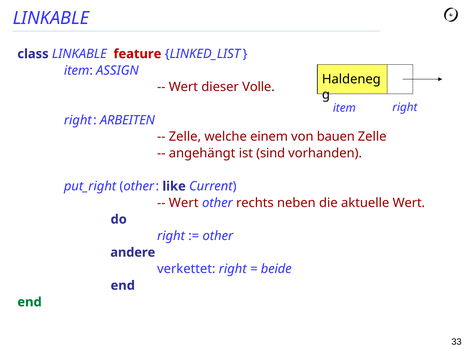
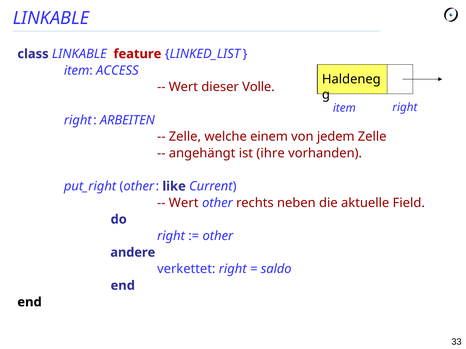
ASSIGN: ASSIGN -> ACCESS
bauen: bauen -> jedem
sind: sind -> ihre
aktuelle Wert: Wert -> Field
beide: beide -> saldo
end at (30, 302) colour: green -> black
